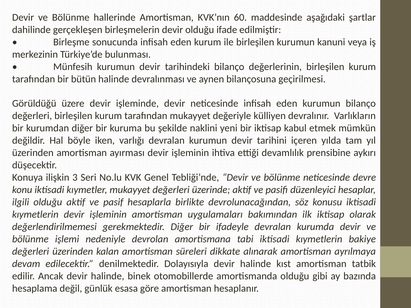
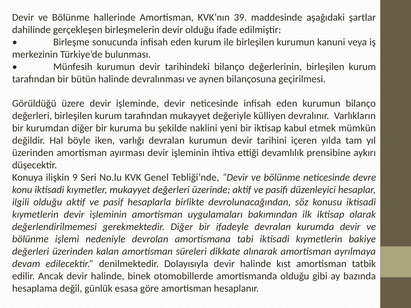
60: 60 -> 39
3: 3 -> 9
